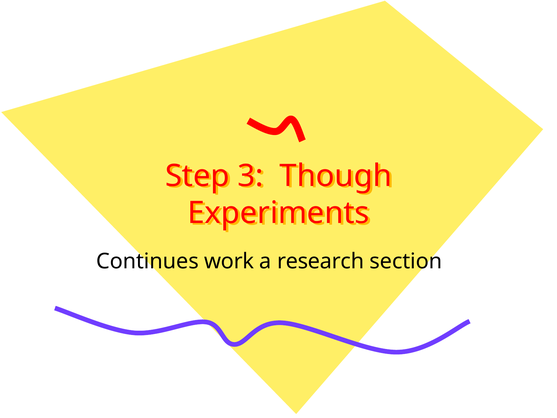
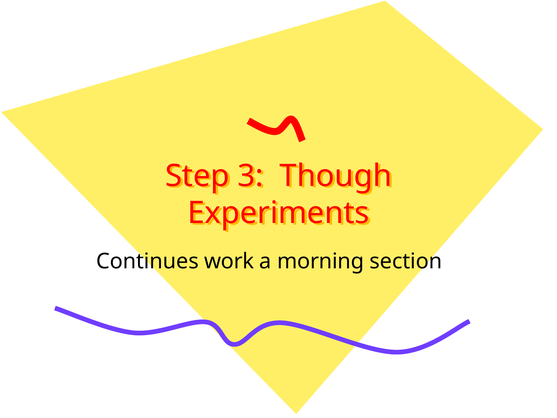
research: research -> morning
